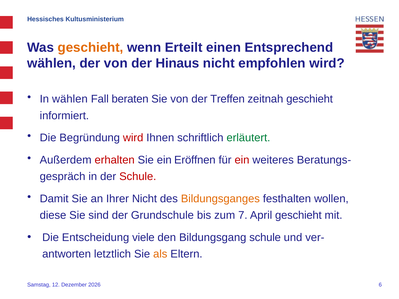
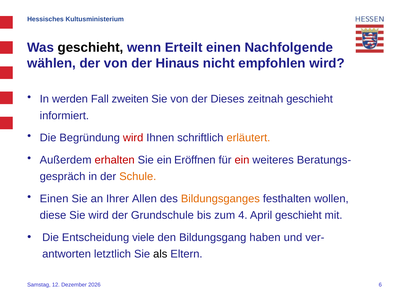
geschieht at (91, 47) colour: orange -> black
Entsprechend: Entsprechend -> Nachfolgende
In wählen: wählen -> werden
beraten: beraten -> zweiten
Treffen: Treffen -> Dieses
erläutert colour: green -> orange
Schule at (138, 177) colour: red -> orange
Damit at (54, 199): Damit -> Einen
Ihrer Nicht: Nicht -> Allen
Sie sind: sind -> wird
7: 7 -> 4
Bildungsgang schule: schule -> haben
als colour: orange -> black
